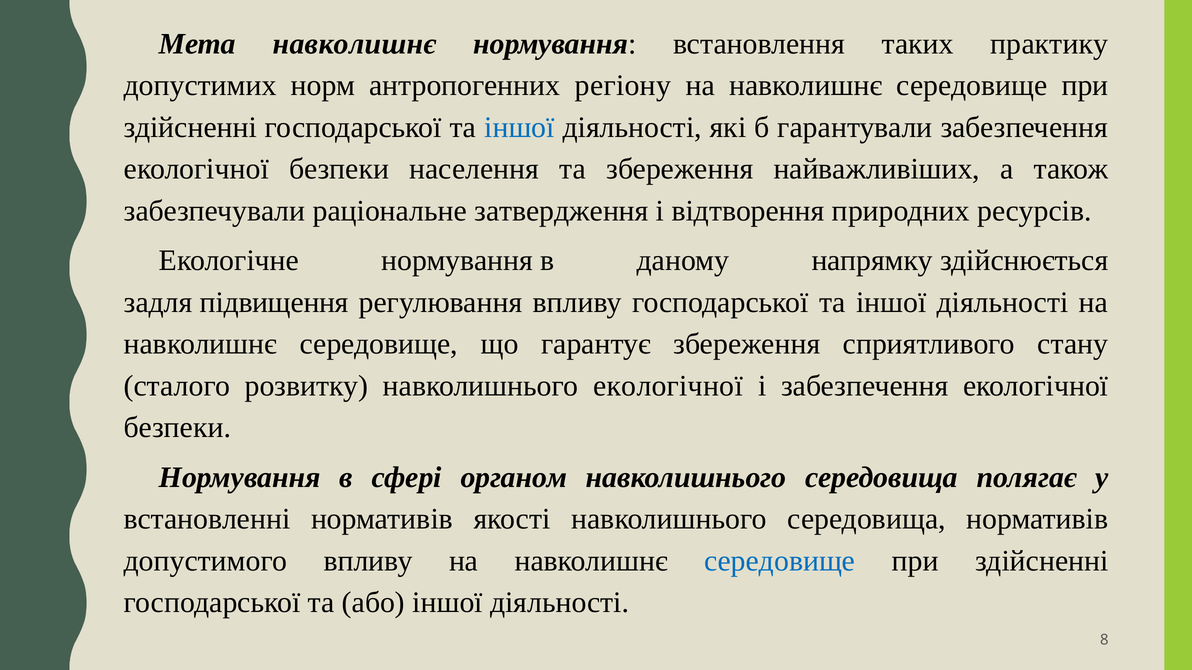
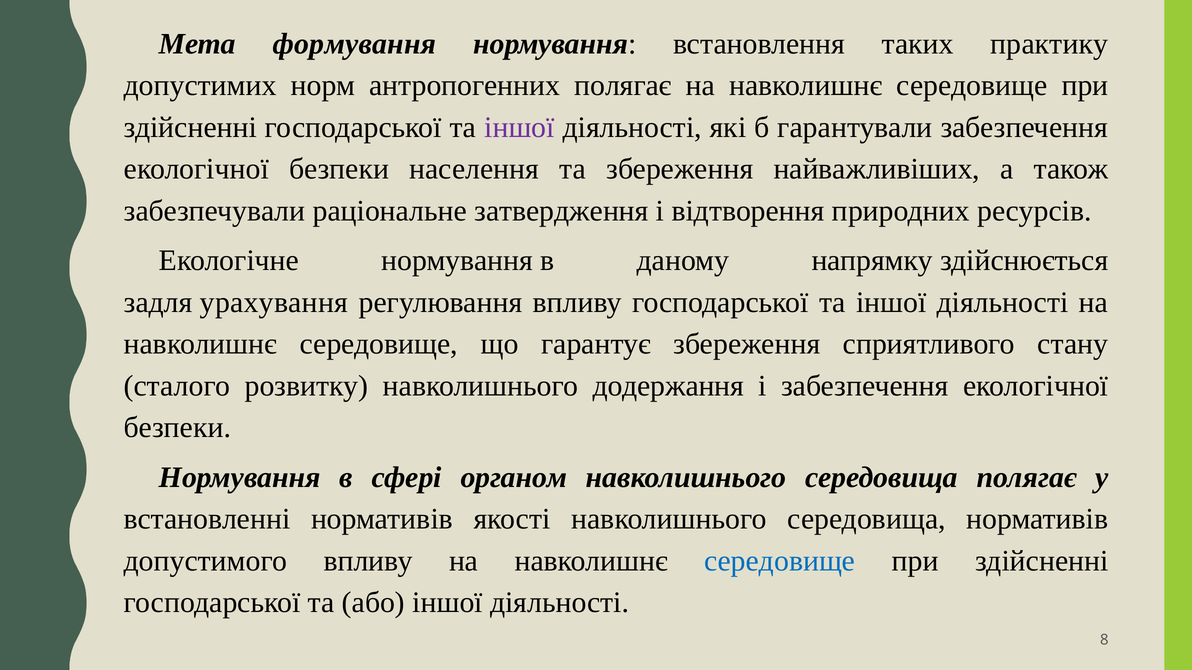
Мета навколишнє: навколишнє -> формування
антропогенних регіону: регіону -> полягає
іншої at (519, 127) colour: blue -> purple
підвищення: підвищення -> урахування
навколишнього екологічної: екологічної -> додержання
